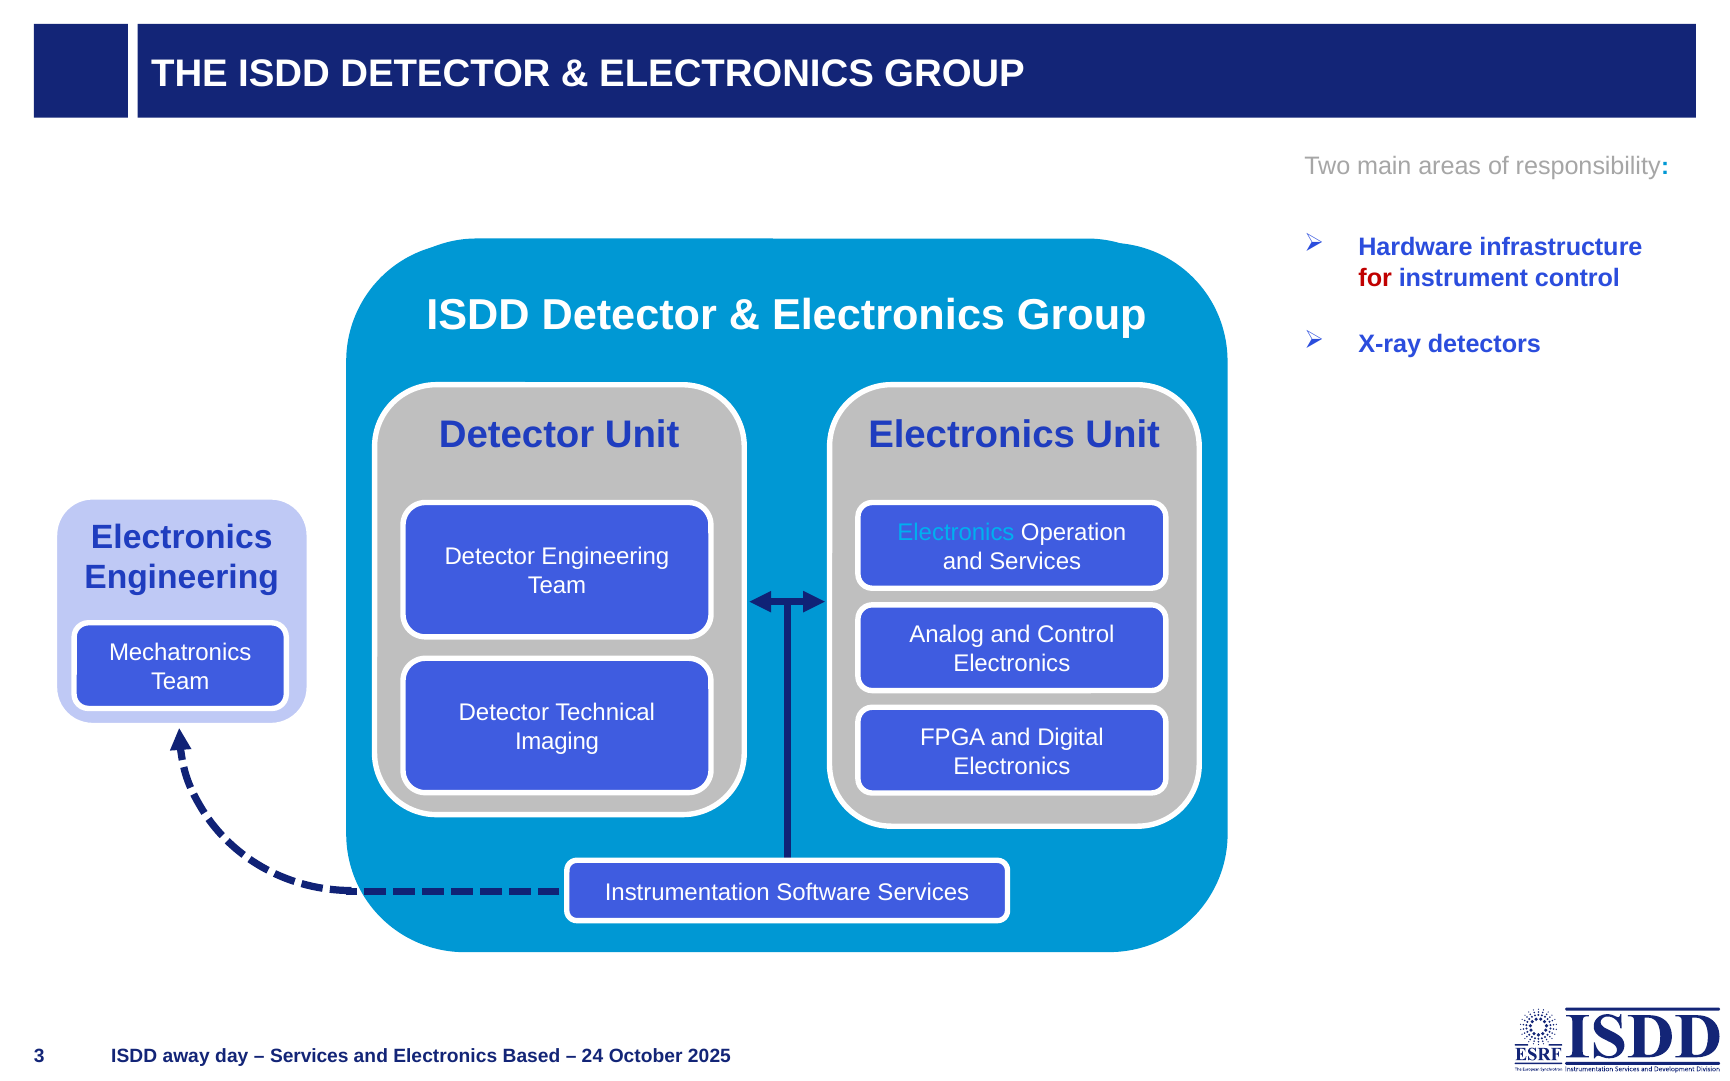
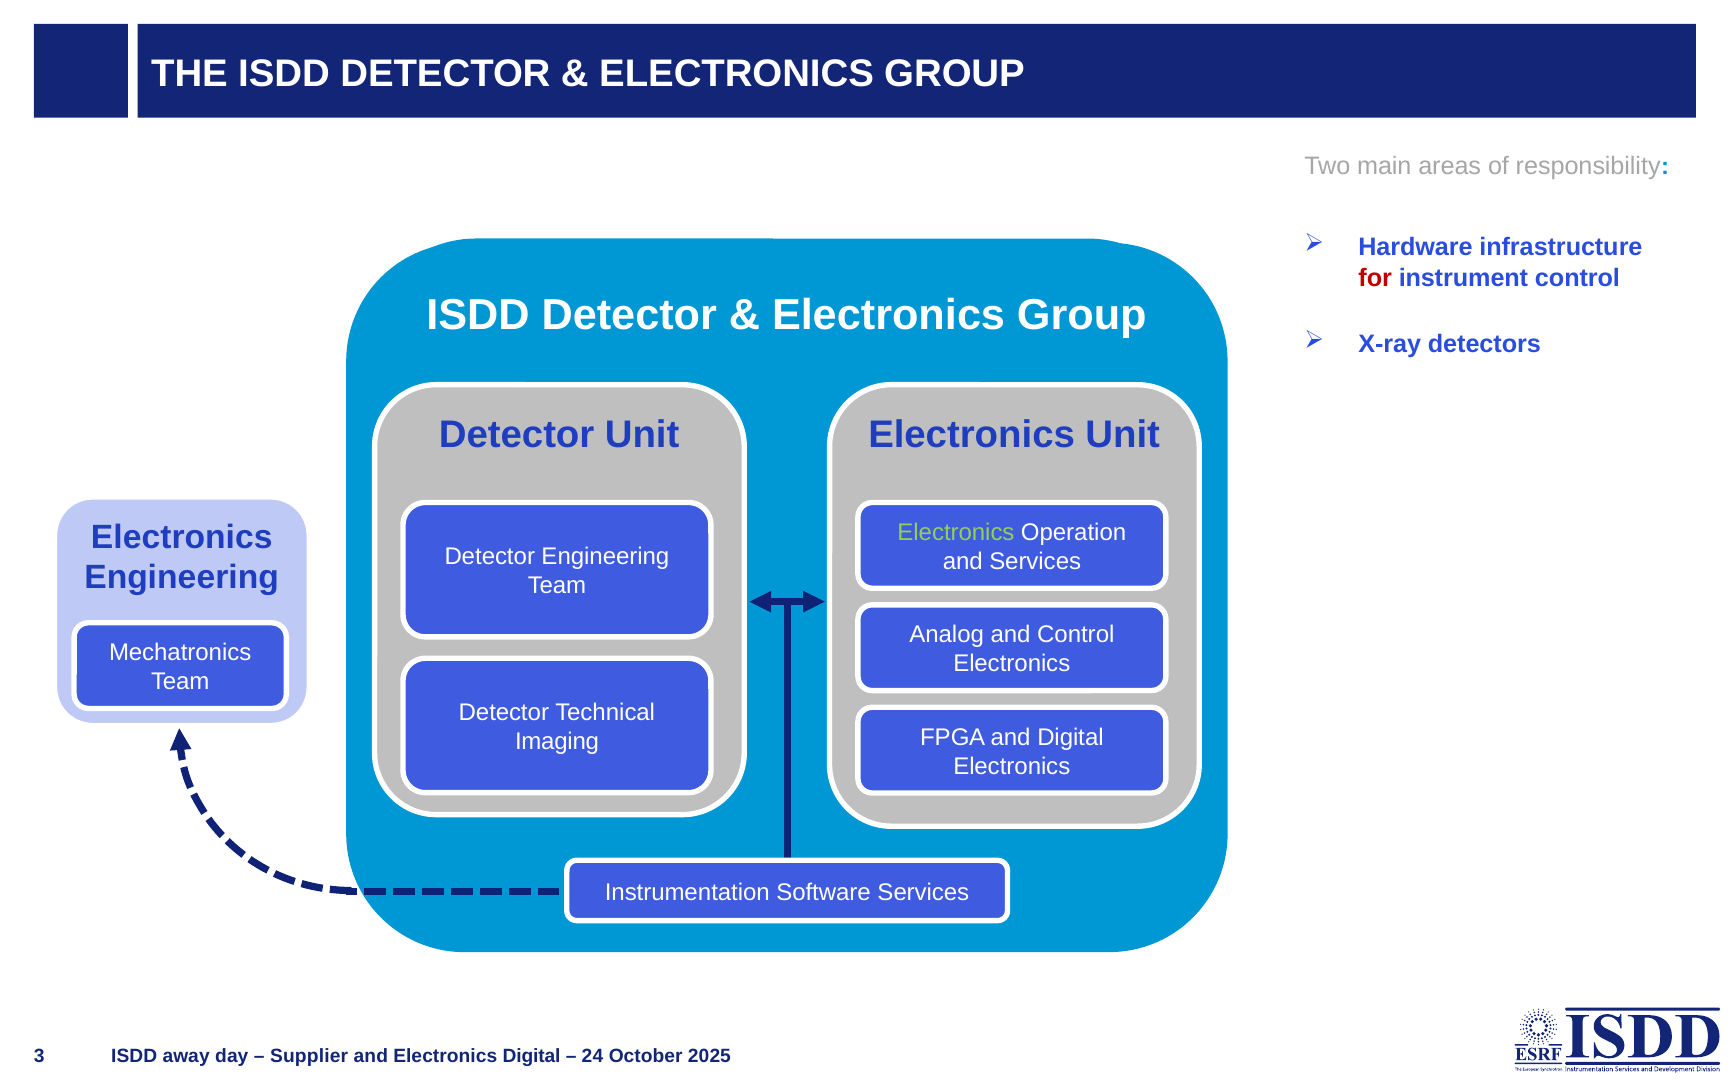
Electronics at (956, 533) colour: light blue -> light green
Services at (309, 1056): Services -> Supplier
Electronics Based: Based -> Digital
